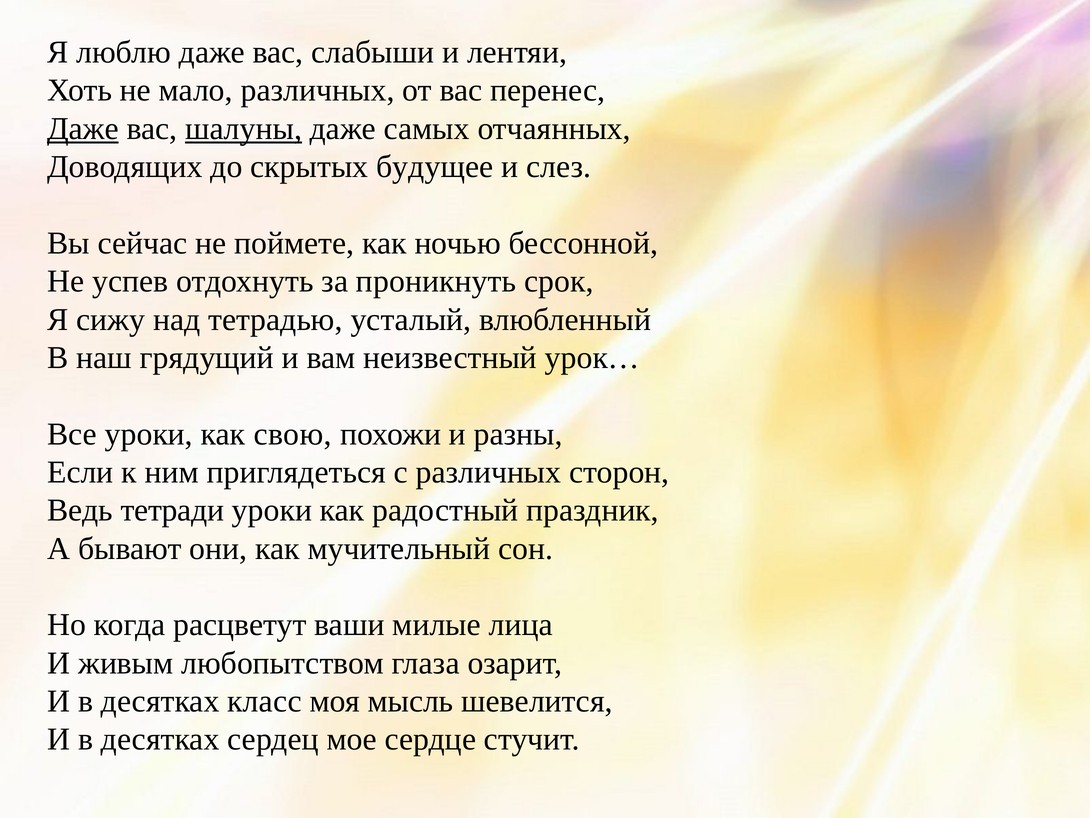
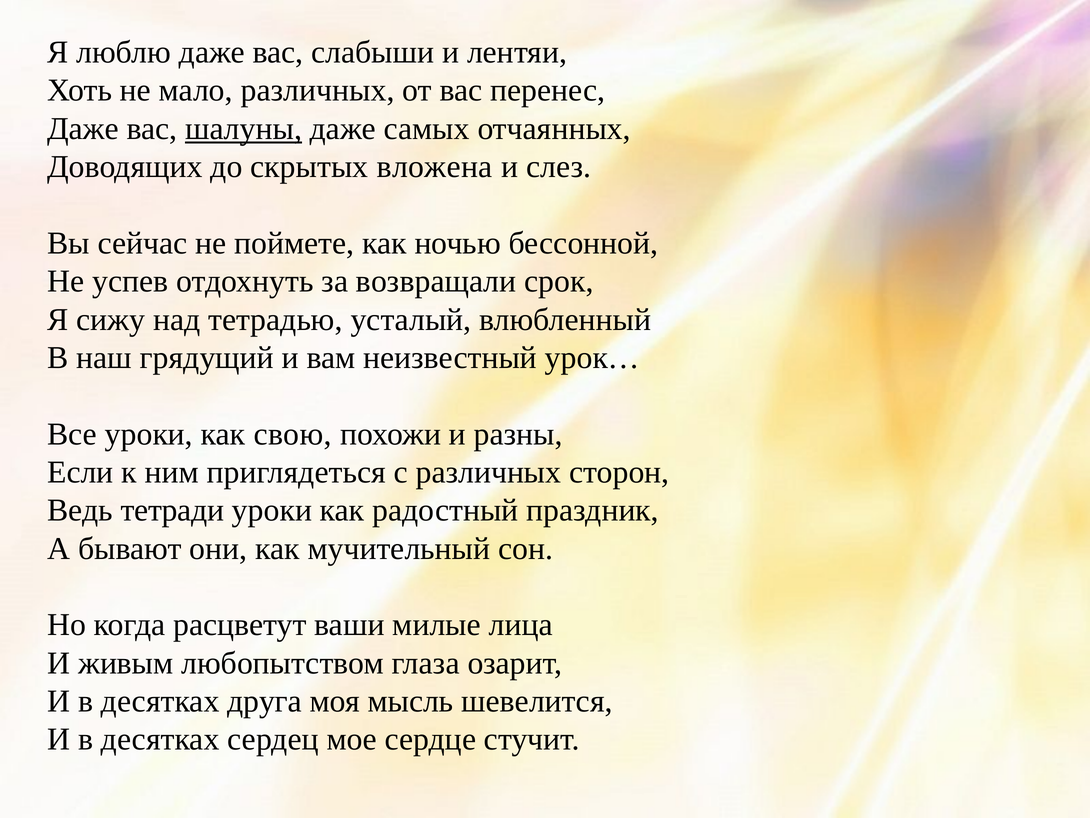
Даже at (83, 129) underline: present -> none
будущее: будущее -> вложена
проникнуть: проникнуть -> возвращали
класс: класс -> друга
